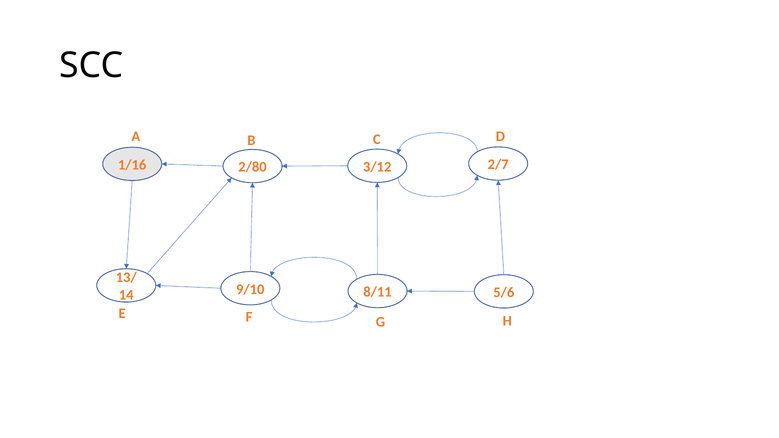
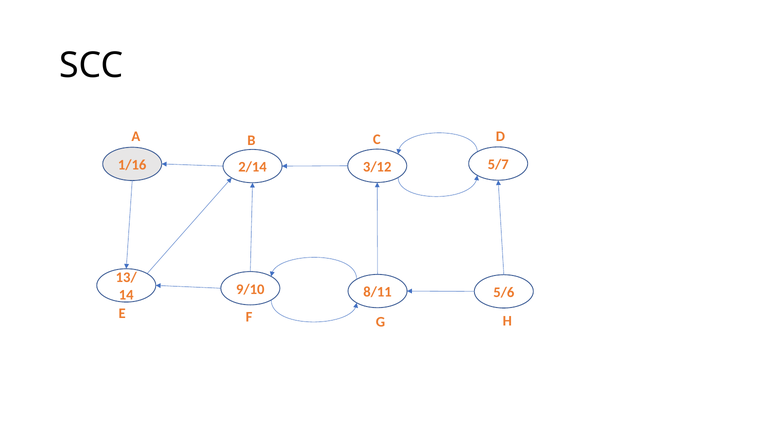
2/80: 2/80 -> 2/14
2/7: 2/7 -> 5/7
